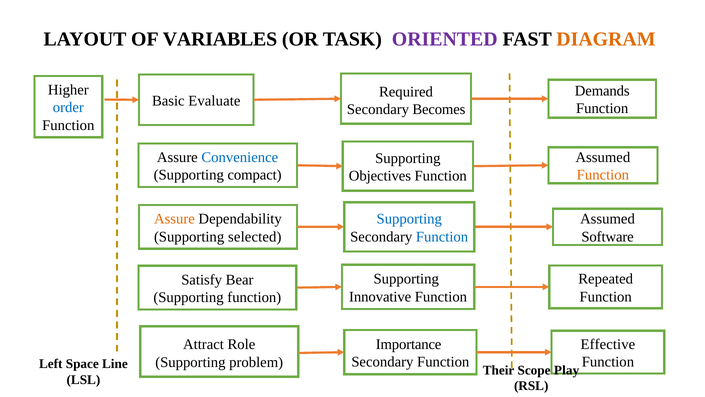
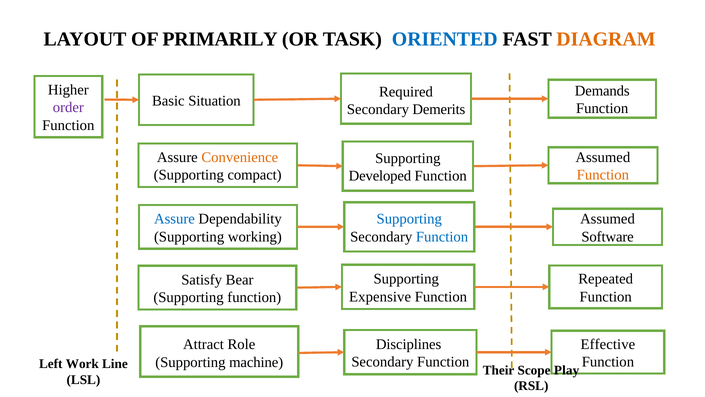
VARIABLES: VARIABLES -> PRIMARILY
ORIENTED colour: purple -> blue
Evaluate: Evaluate -> Situation
order colour: blue -> purple
Becomes: Becomes -> Demerits
Convenience colour: blue -> orange
Objectives: Objectives -> Developed
Assure at (174, 219) colour: orange -> blue
selected: selected -> working
Innovative: Innovative -> Expensive
Importance: Importance -> Disciplines
problem: problem -> machine
Space: Space -> Work
